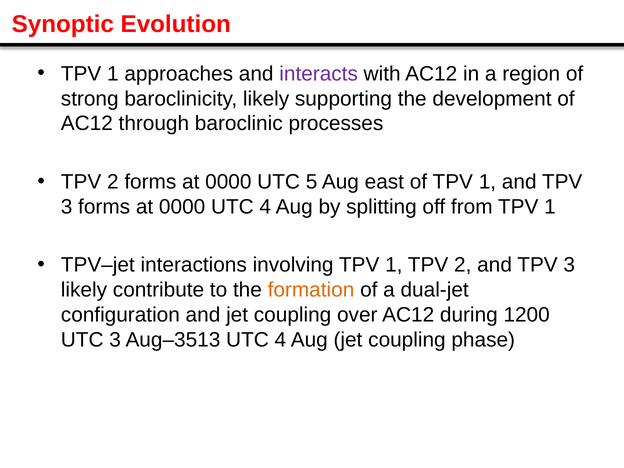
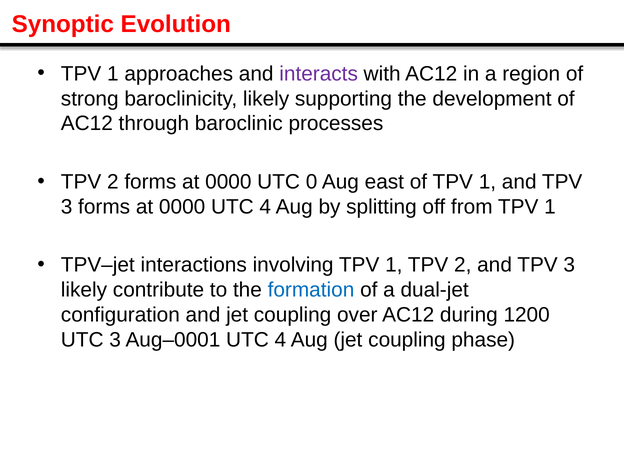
5: 5 -> 0
formation colour: orange -> blue
Aug–3513: Aug–3513 -> Aug–0001
